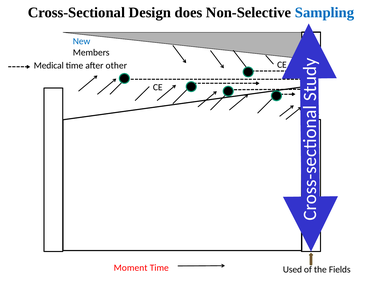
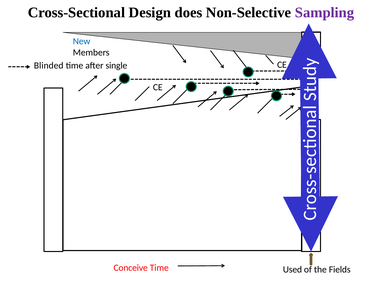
Sampling colour: blue -> purple
Medical: Medical -> Blinded
other: other -> single
Moment: Moment -> Conceive
